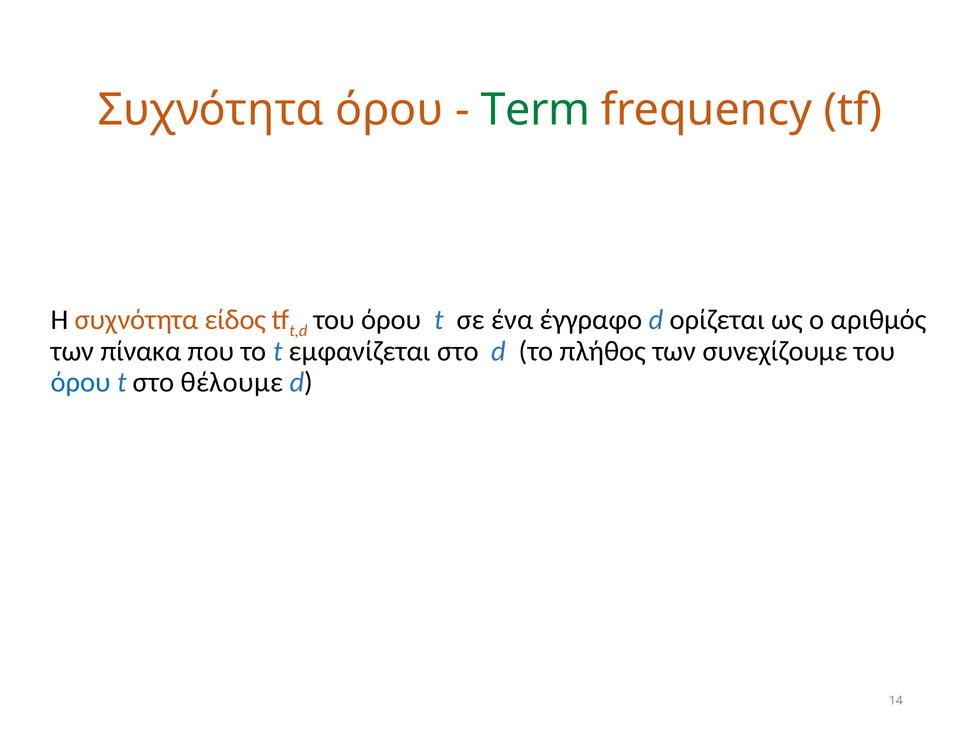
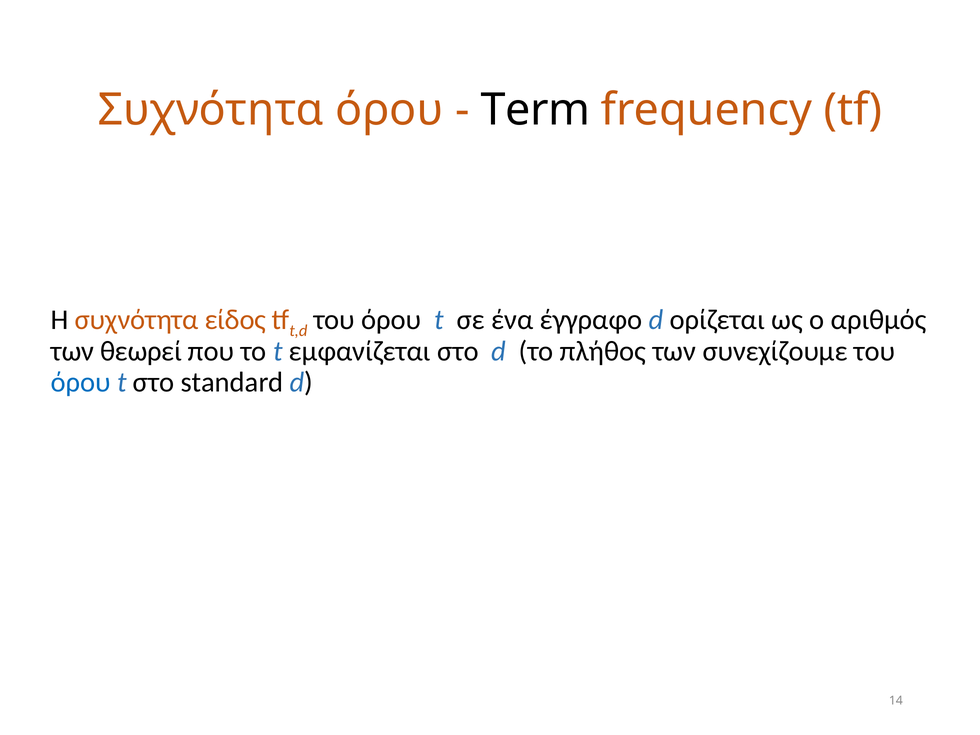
Term colour: green -> black
πίνακα: πίνακα -> θεωρεί
θέλουμε: θέλουμε -> standard
